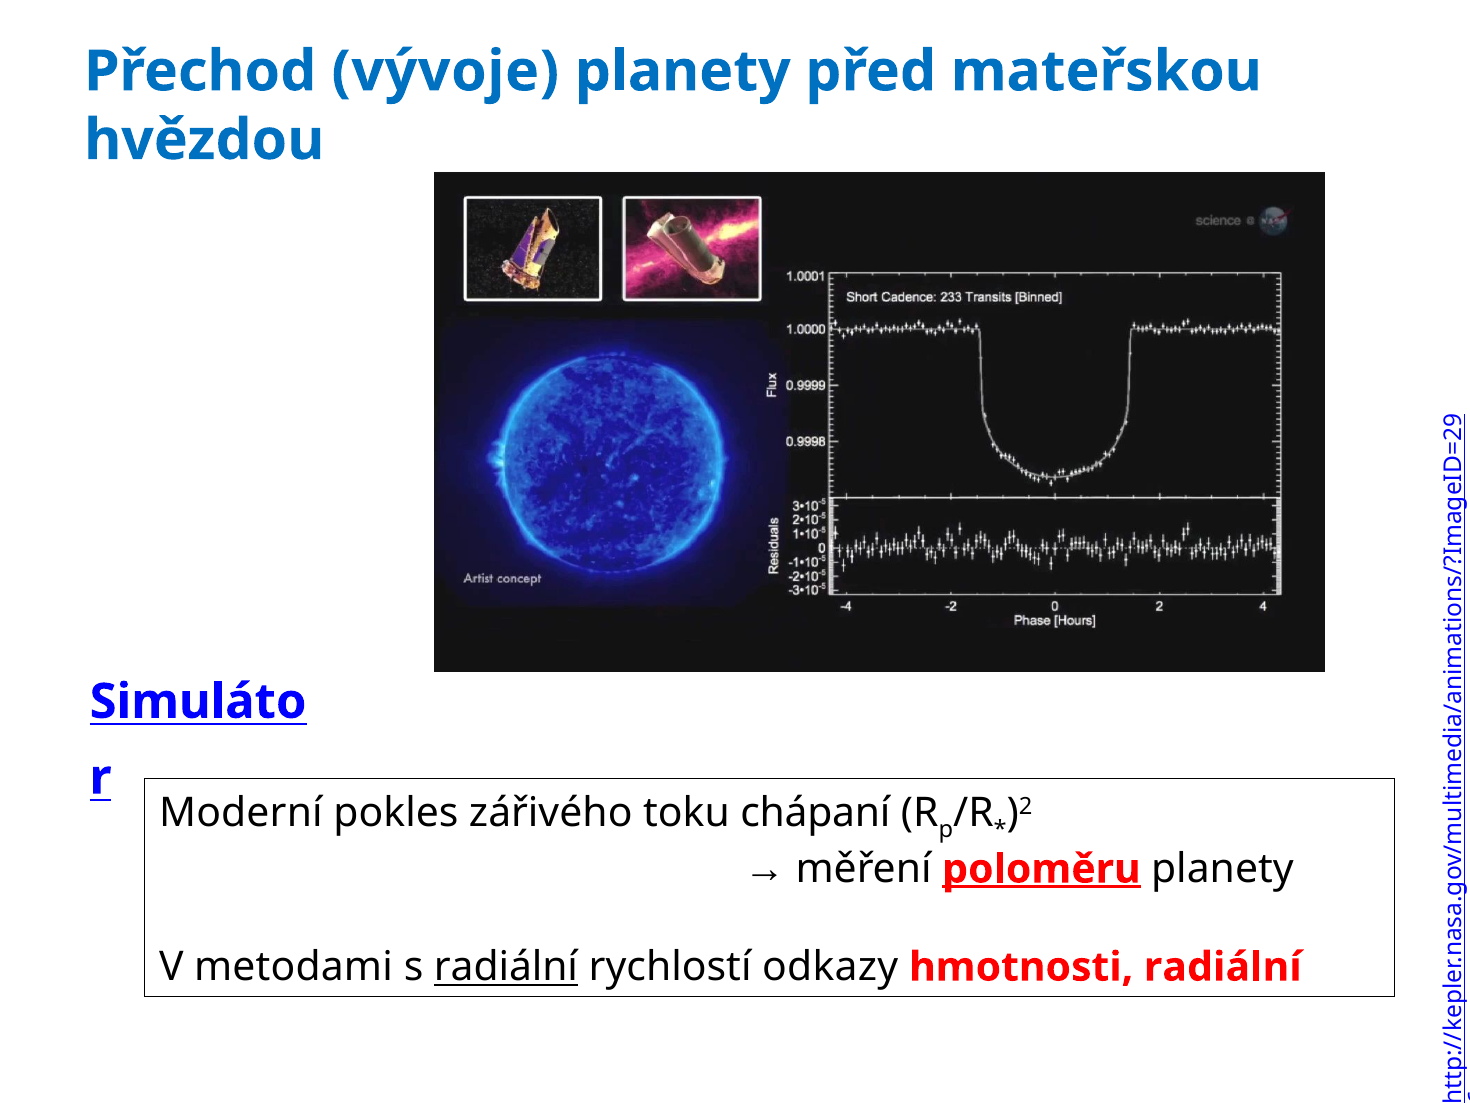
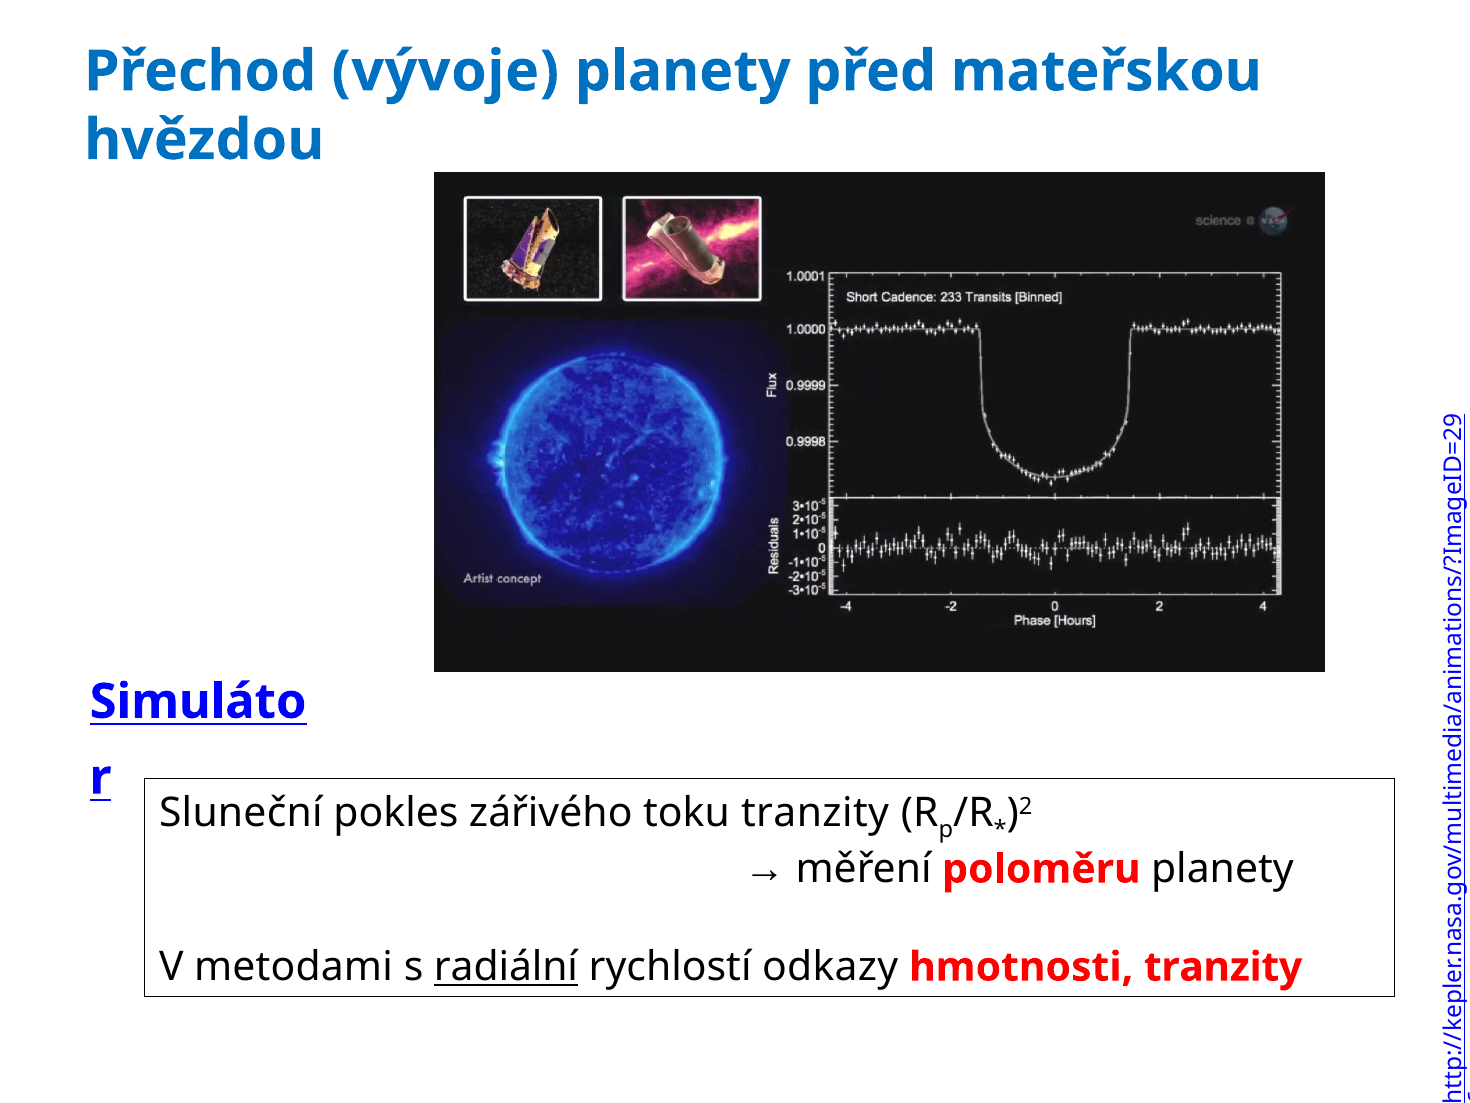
Moderní: Moderní -> Sluneční
toku chápaní: chápaní -> tranzity
poloměru underline: present -> none
hmotnosti radiální: radiální -> tranzity
